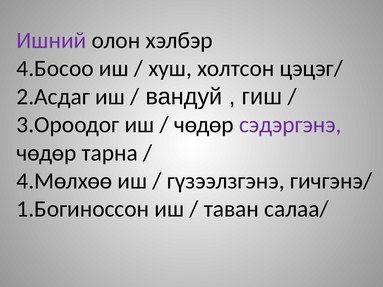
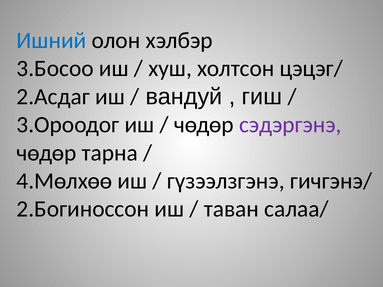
Ишний colour: purple -> blue
4.Босоо: 4.Босоо -> 3.Босоо
1.Богиноссон: 1.Богиноссон -> 2.Богиноссон
